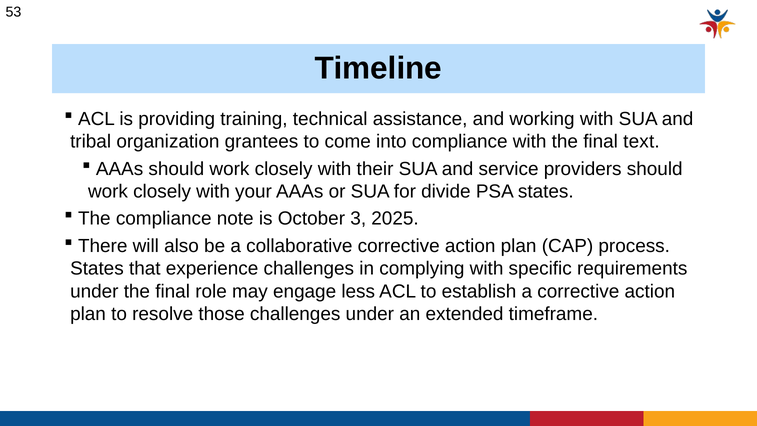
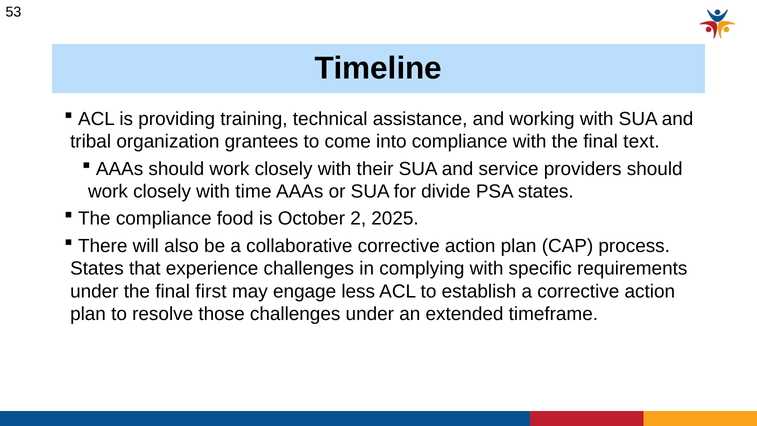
your: your -> time
note: note -> food
3: 3 -> 2
role: role -> first
